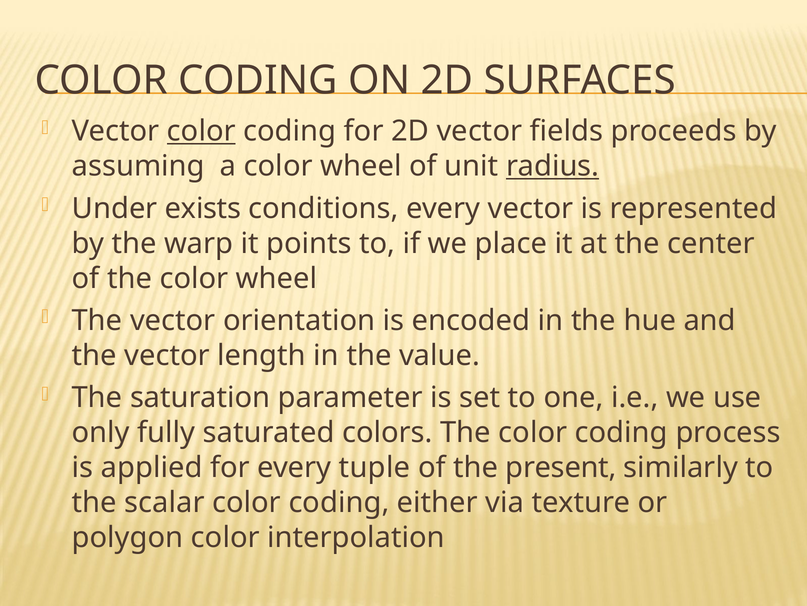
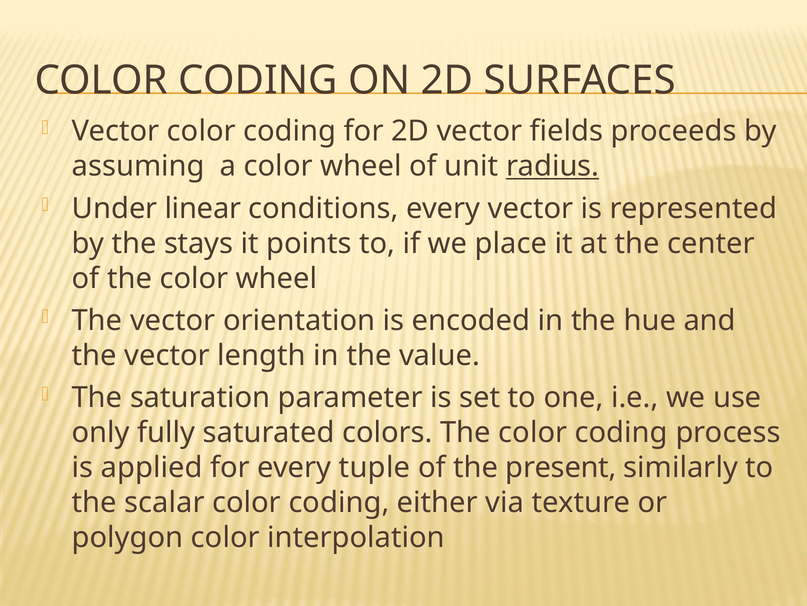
color at (201, 131) underline: present -> none
exists: exists -> linear
warp: warp -> stays
